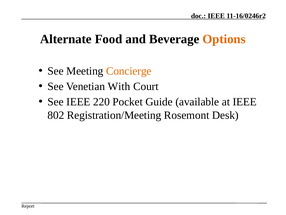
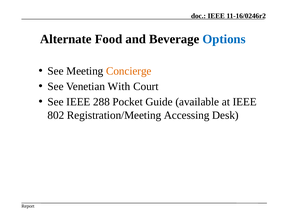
Options colour: orange -> blue
220: 220 -> 288
Rosemont: Rosemont -> Accessing
